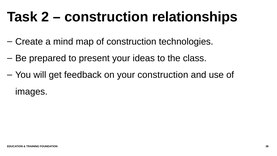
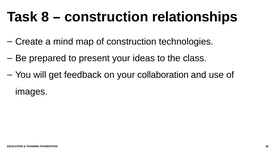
2: 2 -> 8
your construction: construction -> collaboration
